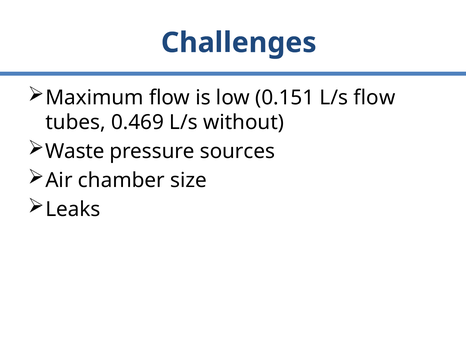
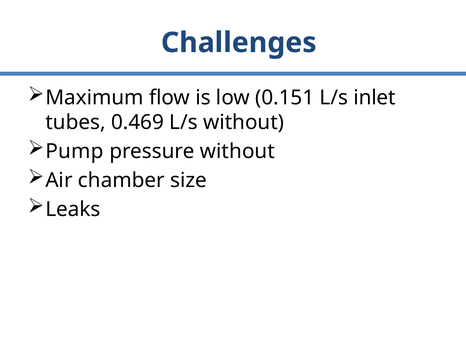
L/s flow: flow -> inlet
Waste: Waste -> Pump
pressure sources: sources -> without
